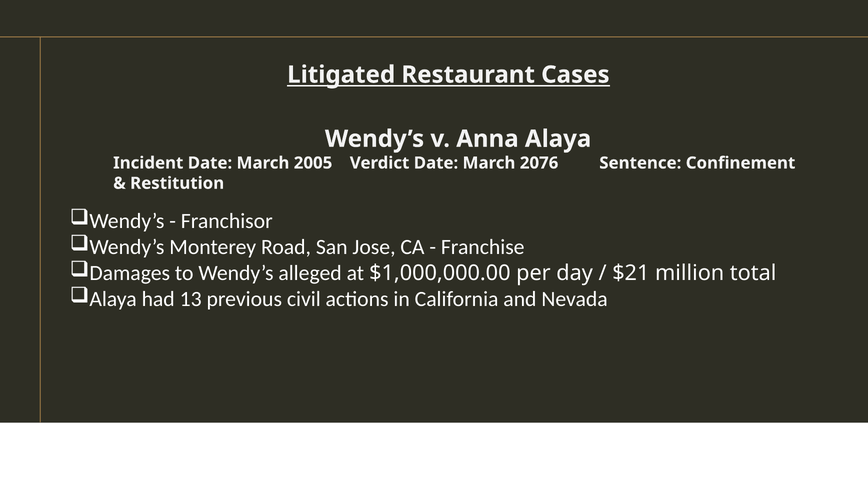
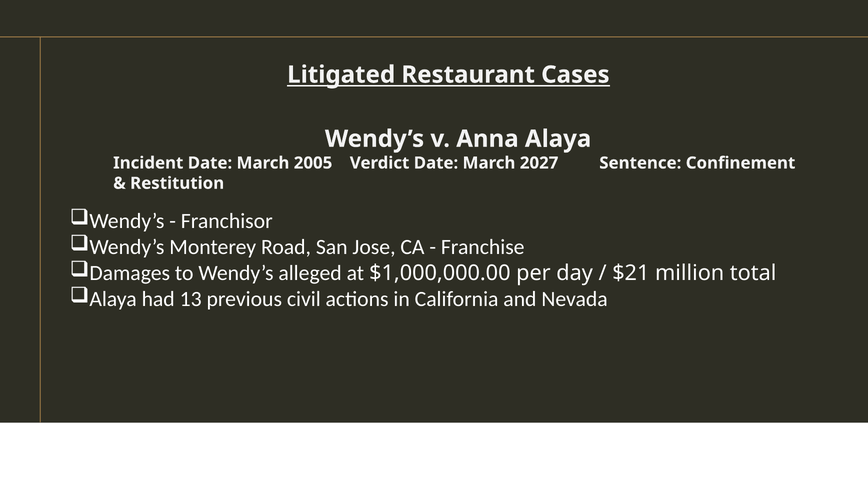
2076: 2076 -> 2027
